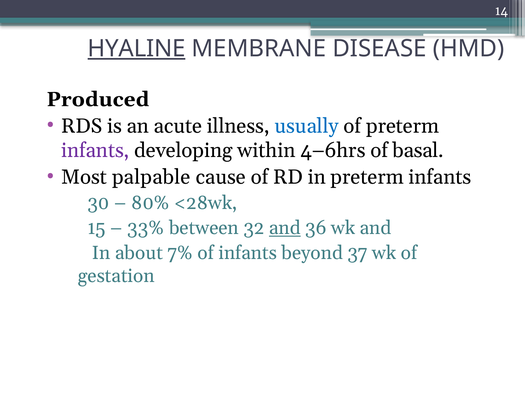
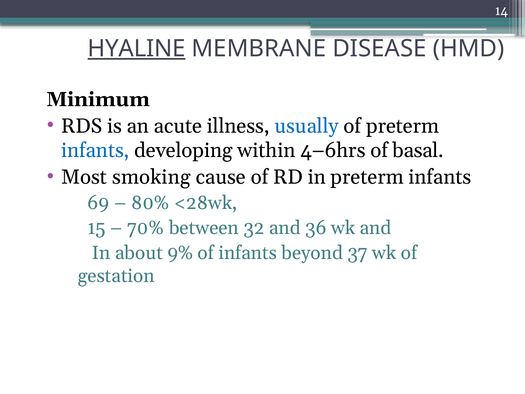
Produced: Produced -> Minimum
infants at (95, 150) colour: purple -> blue
palpable: palpable -> smoking
30: 30 -> 69
33%: 33% -> 70%
and at (285, 228) underline: present -> none
7%: 7% -> 9%
